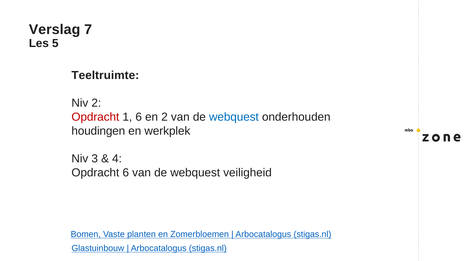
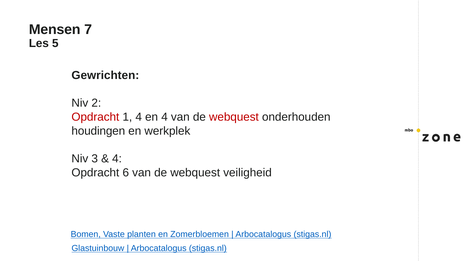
Verslag: Verslag -> Mensen
Teeltruimte: Teeltruimte -> Gewrichten
1 6: 6 -> 4
en 2: 2 -> 4
webquest at (234, 117) colour: blue -> red
